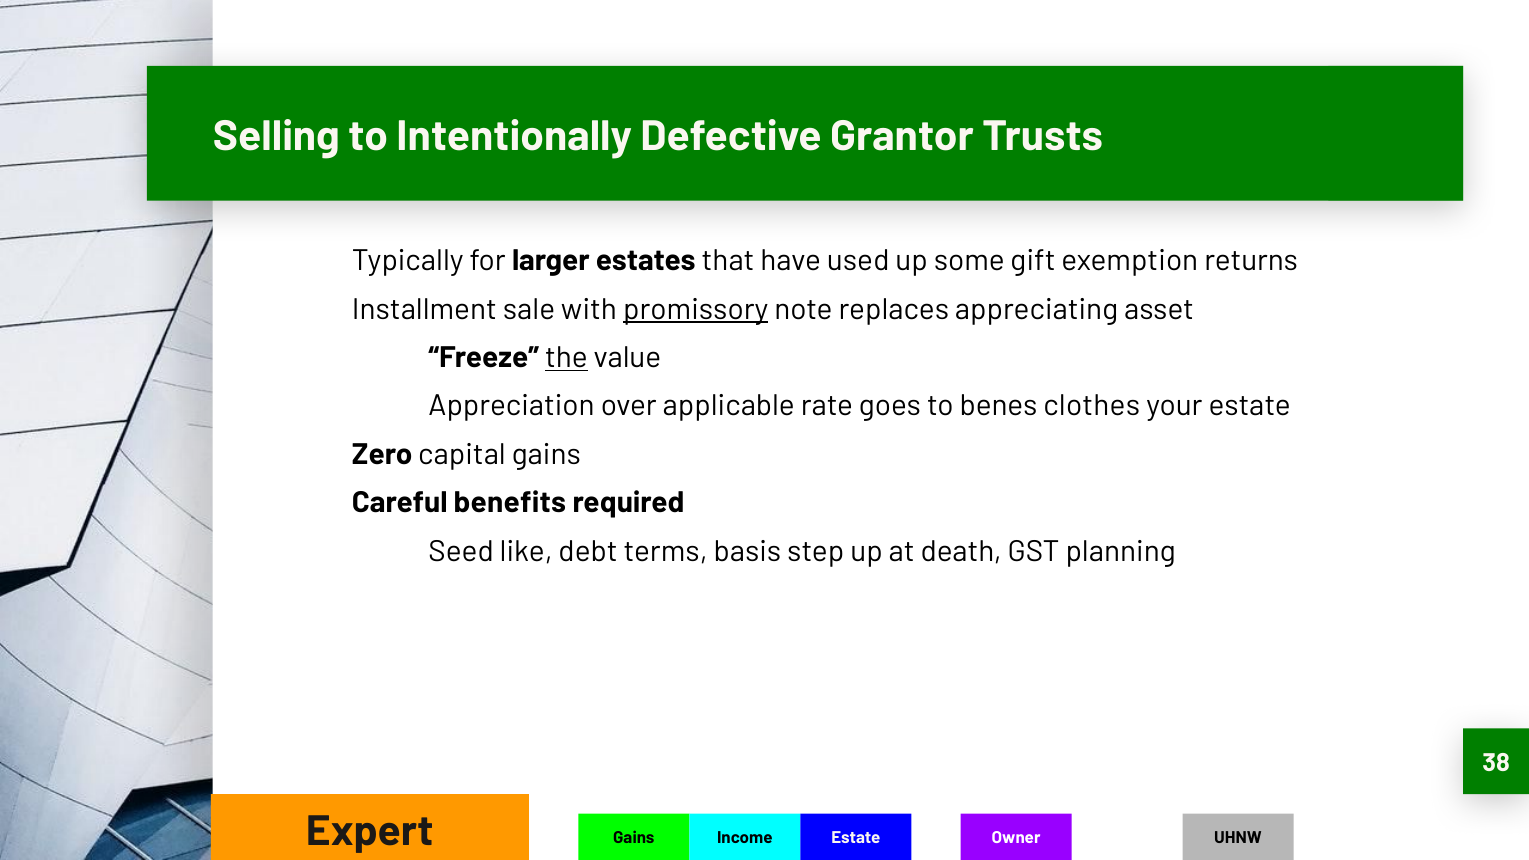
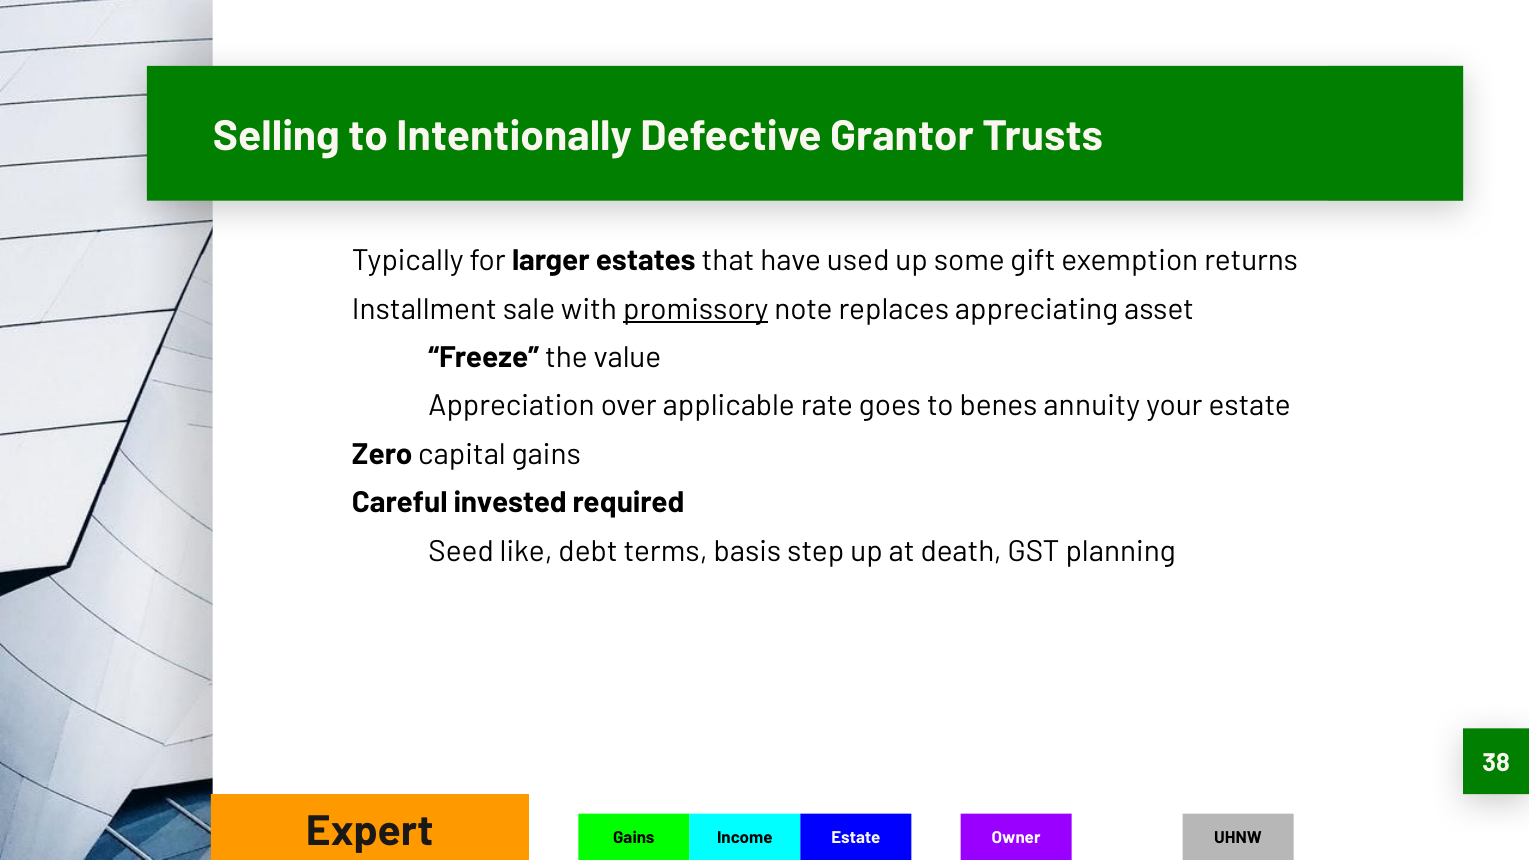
the underline: present -> none
clothes: clothes -> annuity
benefits: benefits -> invested
